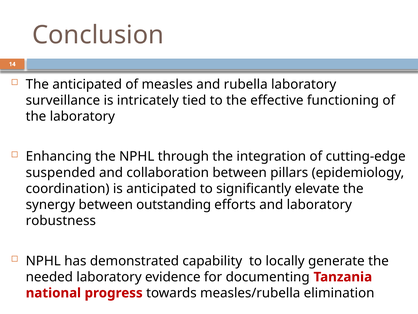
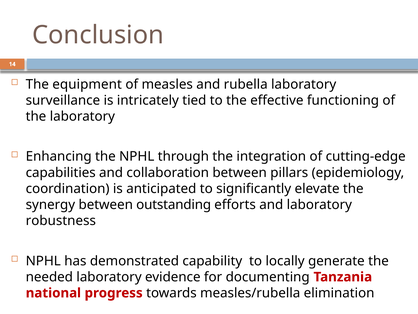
The anticipated: anticipated -> equipment
suspended: suspended -> capabilities
